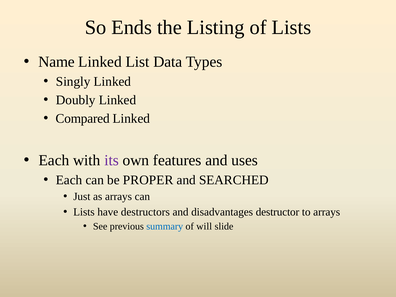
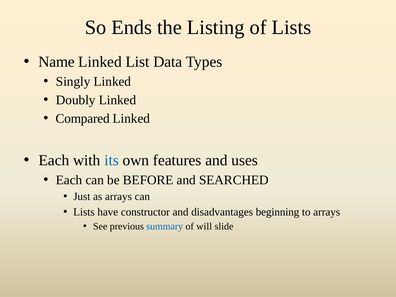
its colour: purple -> blue
PROPER: PROPER -> BEFORE
destructors: destructors -> constructor
destructor: destructor -> beginning
